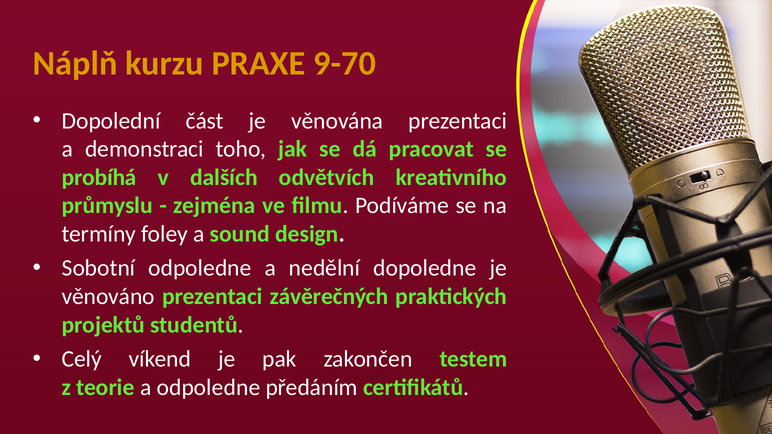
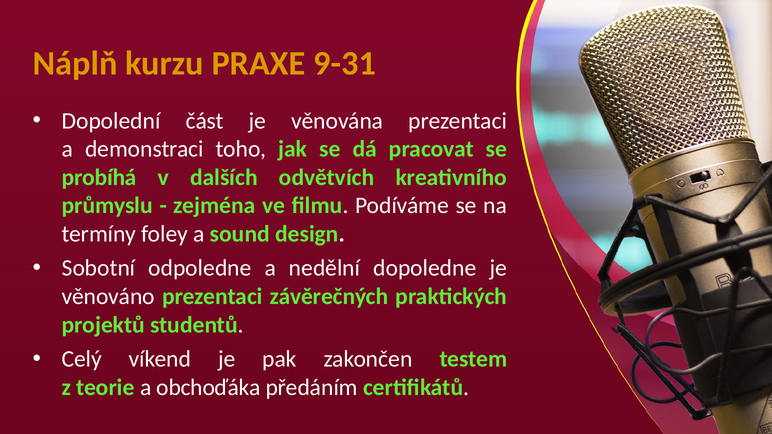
9-70: 9-70 -> 9-31
a odpoledne: odpoledne -> obchoďáka
